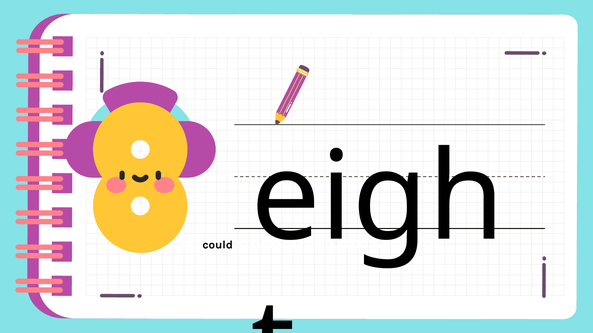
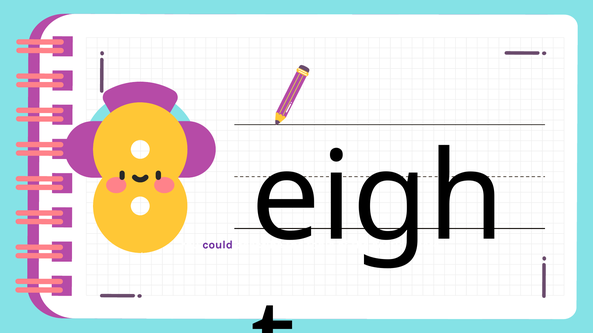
could colour: black -> purple
